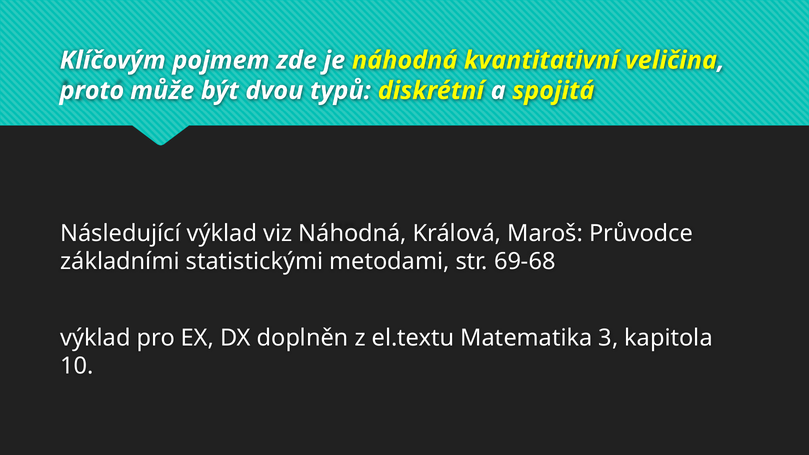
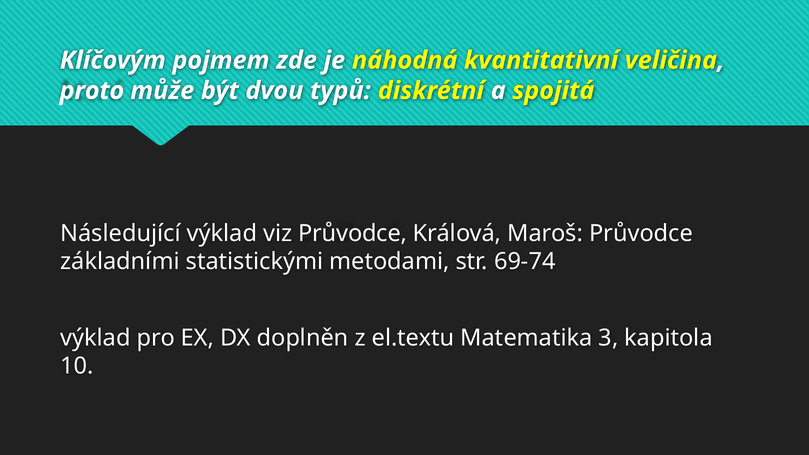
viz Náhodná: Náhodná -> Průvodce
69-68: 69-68 -> 69-74
